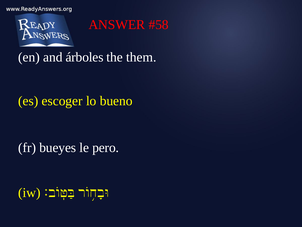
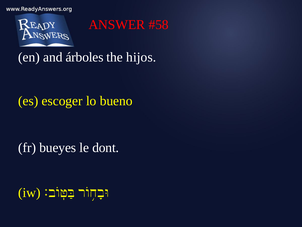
them: them -> hijos
pero: pero -> dont
